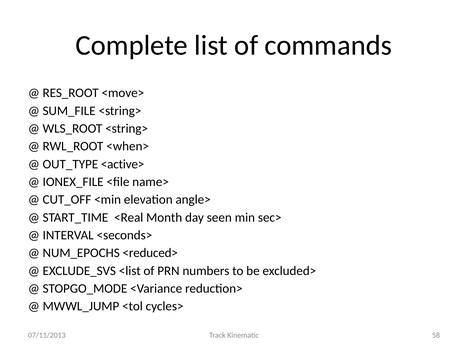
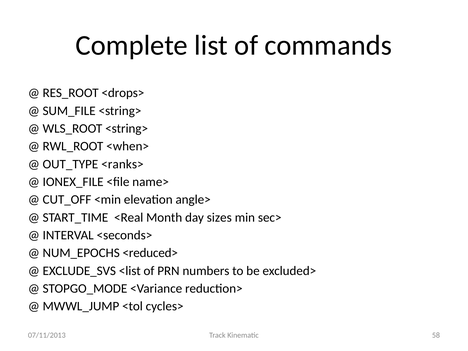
<move>: <move> -> <drops>
<active>: <active> -> <ranks>
seen: seen -> sizes
